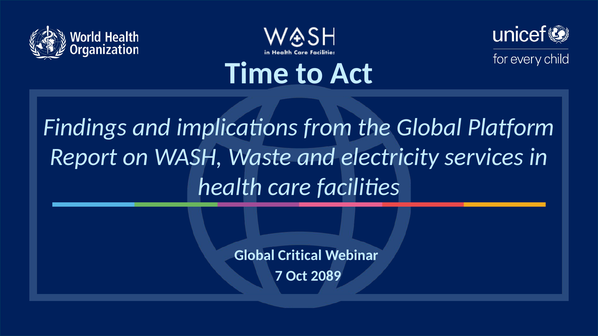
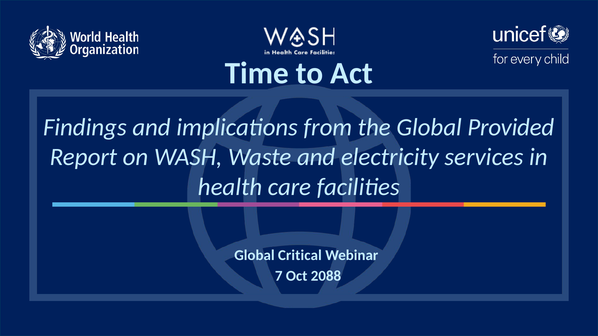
Platform: Platform -> Provided
2089: 2089 -> 2088
